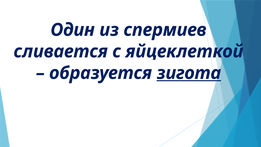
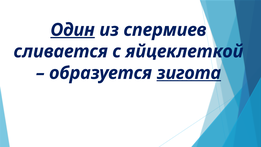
Один underline: none -> present
